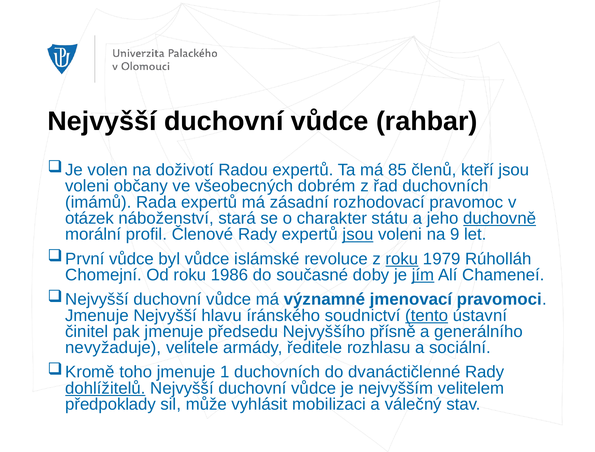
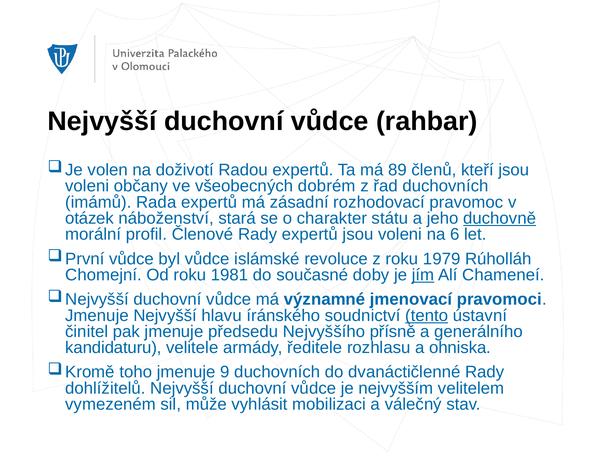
85: 85 -> 89
jsou at (358, 235) underline: present -> none
9: 9 -> 6
roku at (402, 259) underline: present -> none
1986: 1986 -> 1981
nevyžaduje: nevyžaduje -> kandidaturu
sociální: sociální -> ohniska
1: 1 -> 9
dohlížitelů underline: present -> none
předpoklady: předpoklady -> vymezeném
